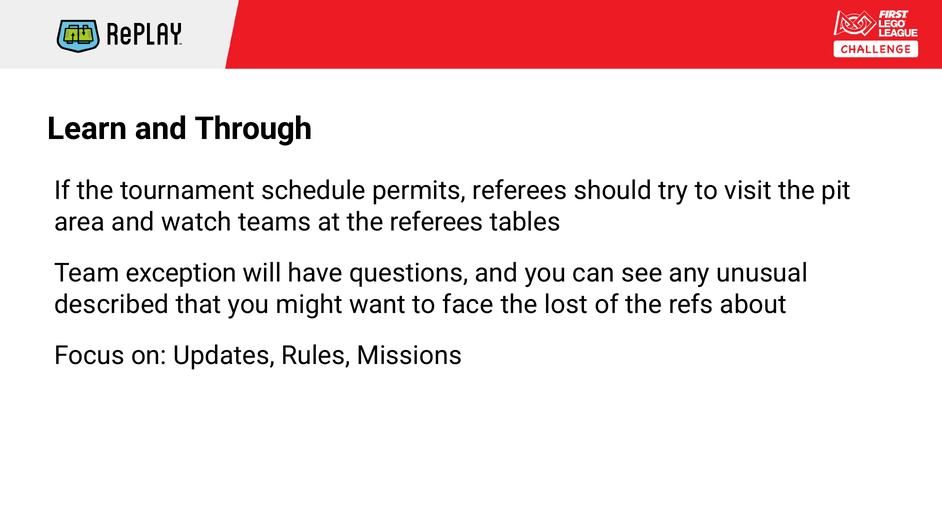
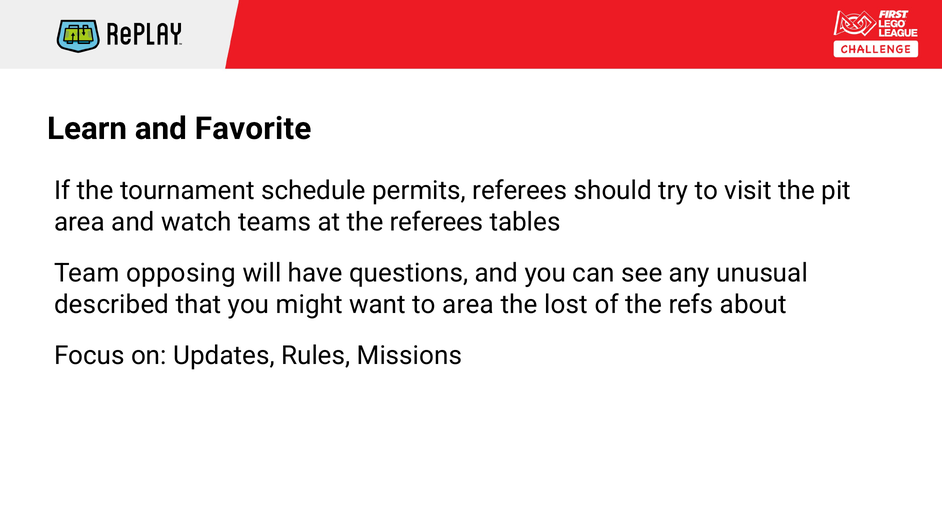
Through: Through -> Favorite
exception: exception -> opposing
to face: face -> area
